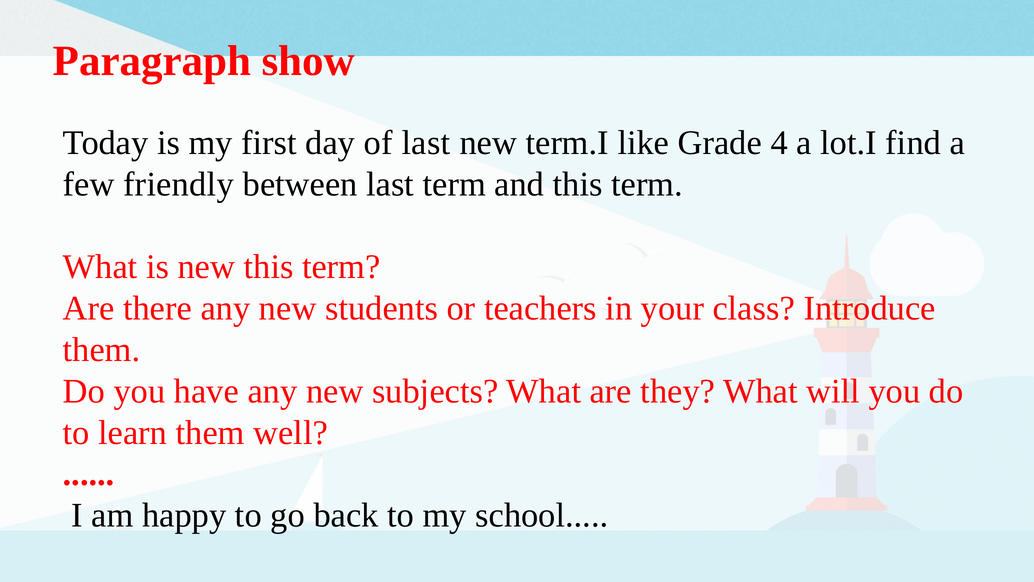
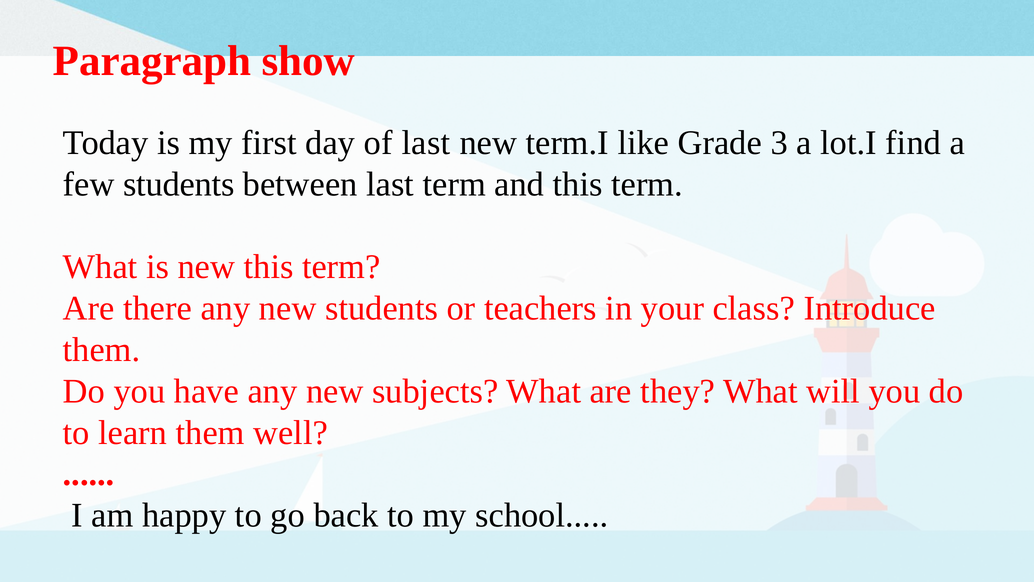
4: 4 -> 3
few friendly: friendly -> students
